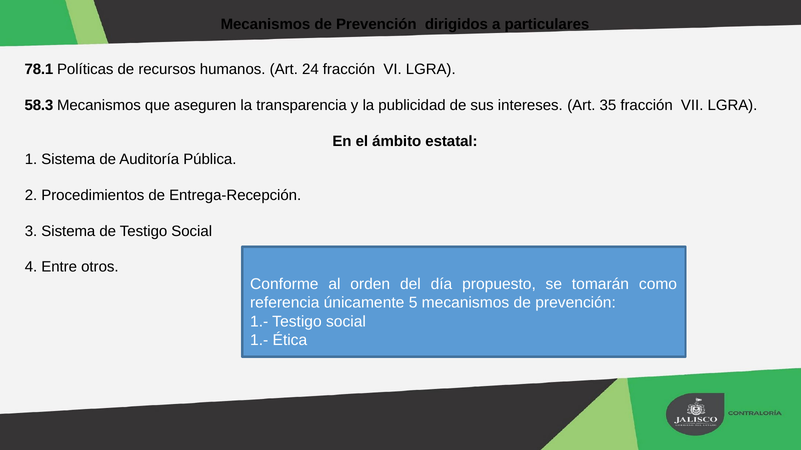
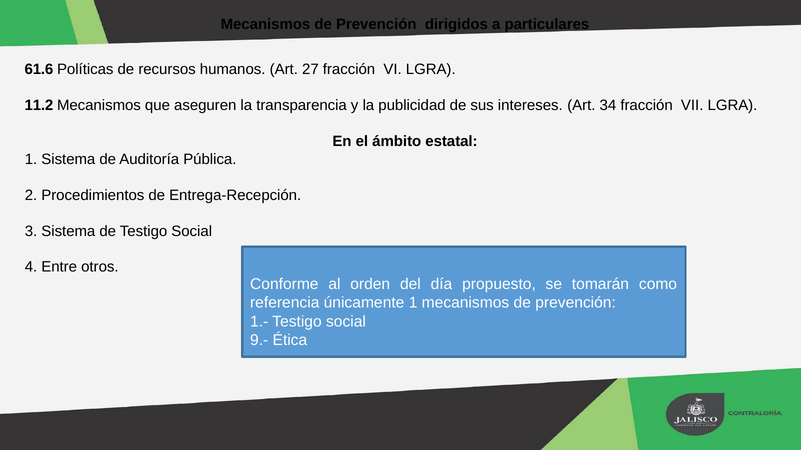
78.1: 78.1 -> 61.6
24: 24 -> 27
58.3: 58.3 -> 11.2
35: 35 -> 34
únicamente 5: 5 -> 1
1.- at (259, 341): 1.- -> 9.-
